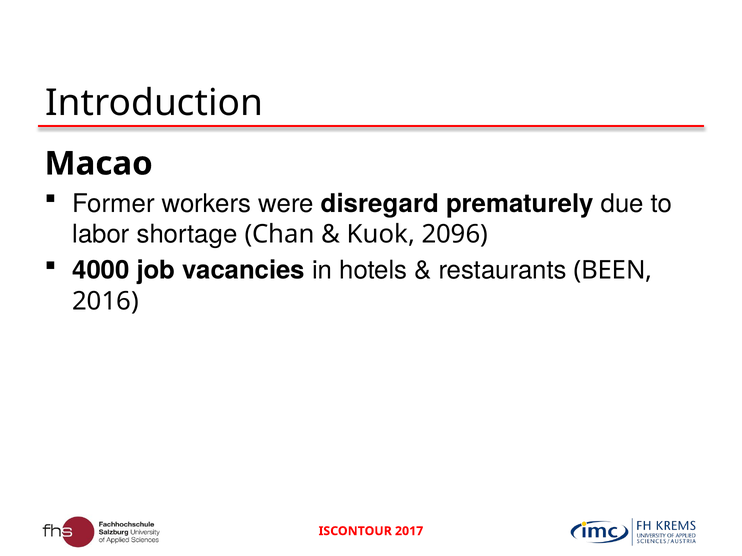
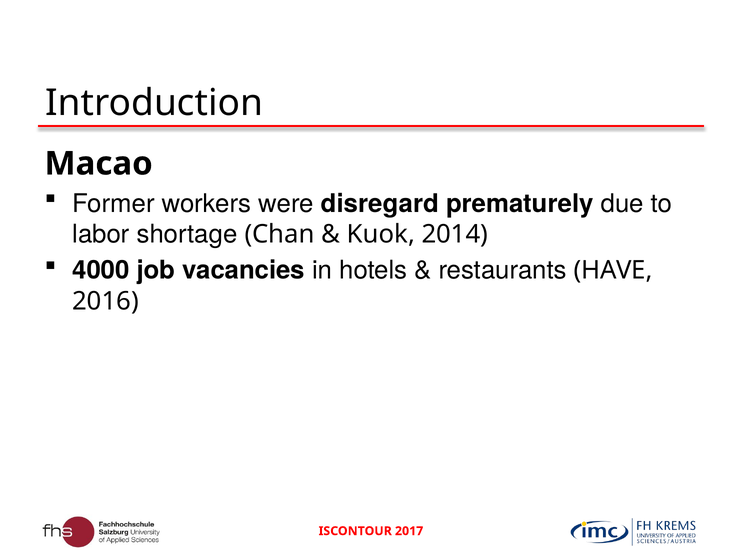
2096: 2096 -> 2014
BEEN: BEEN -> HAVE
